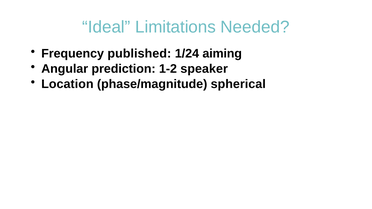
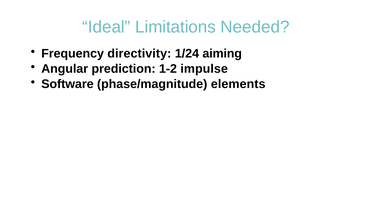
published: published -> directivity
speaker: speaker -> impulse
Location: Location -> Software
spherical: spherical -> elements
